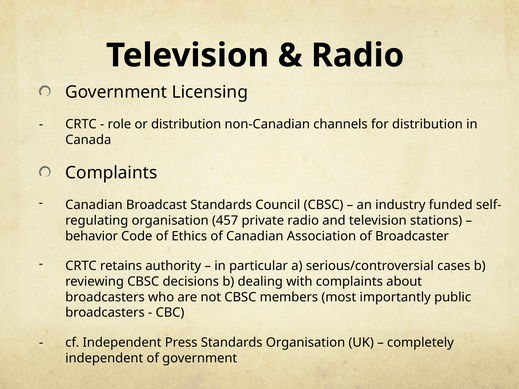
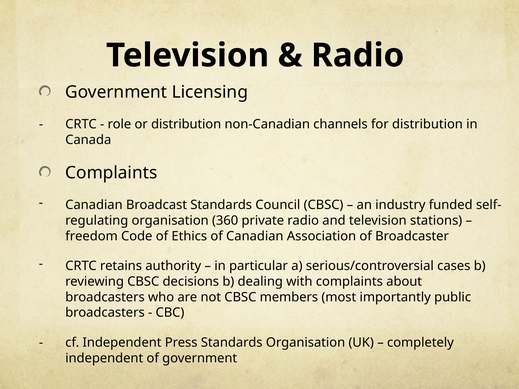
457: 457 -> 360
behavior: behavior -> freedom
